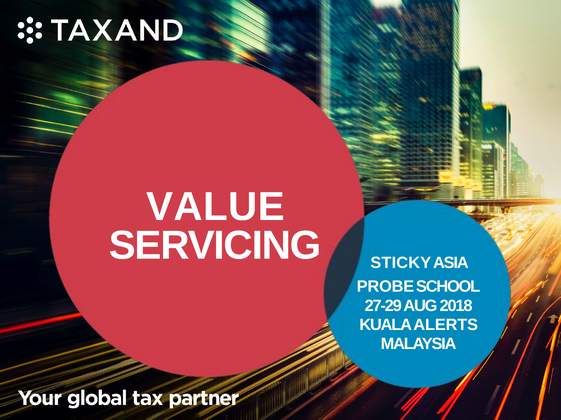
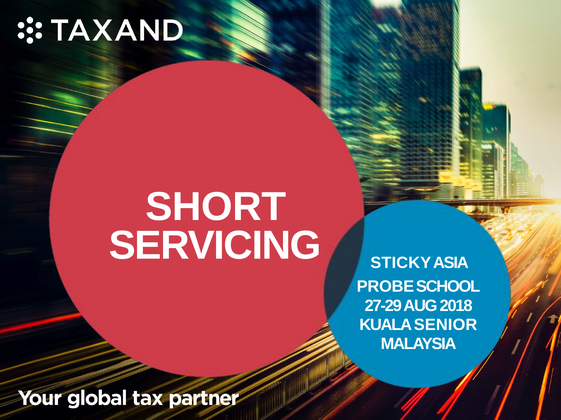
VALUE: VALUE -> SHORT
ALERTS: ALERTS -> SENIOR
